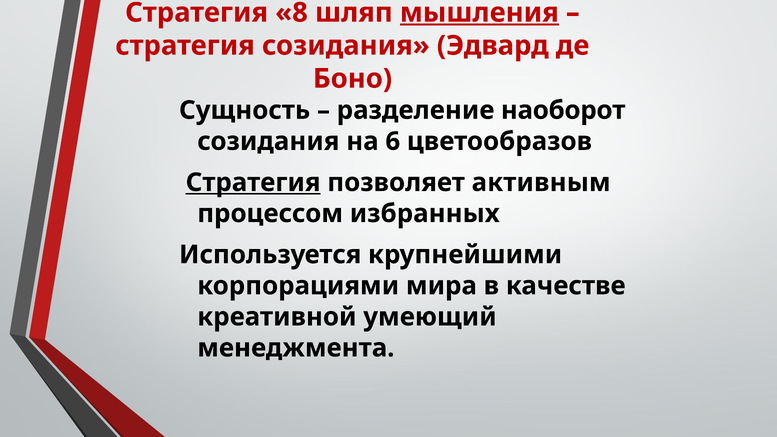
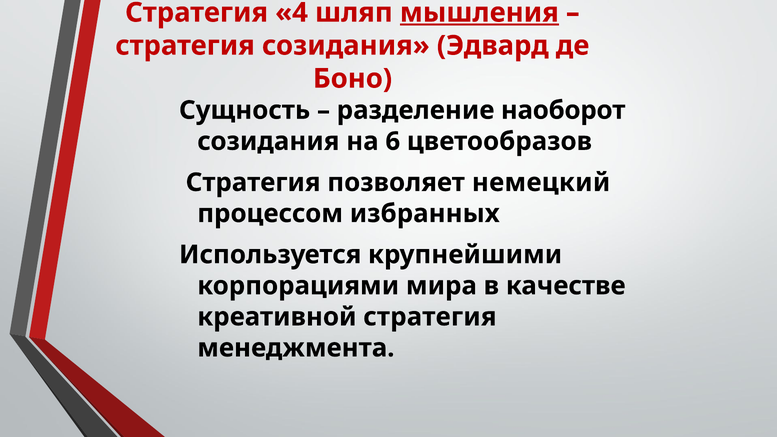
8: 8 -> 4
Стратегия at (253, 182) underline: present -> none
активным: активным -> немецкий
креативной умеющий: умеющий -> стратегия
